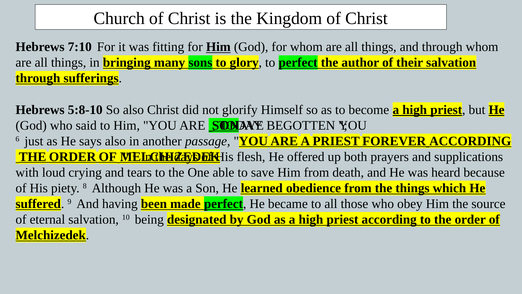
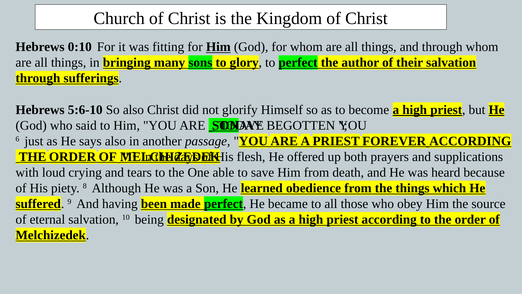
7:10: 7:10 -> 0:10
5:8-10: 5:8-10 -> 5:6-10
